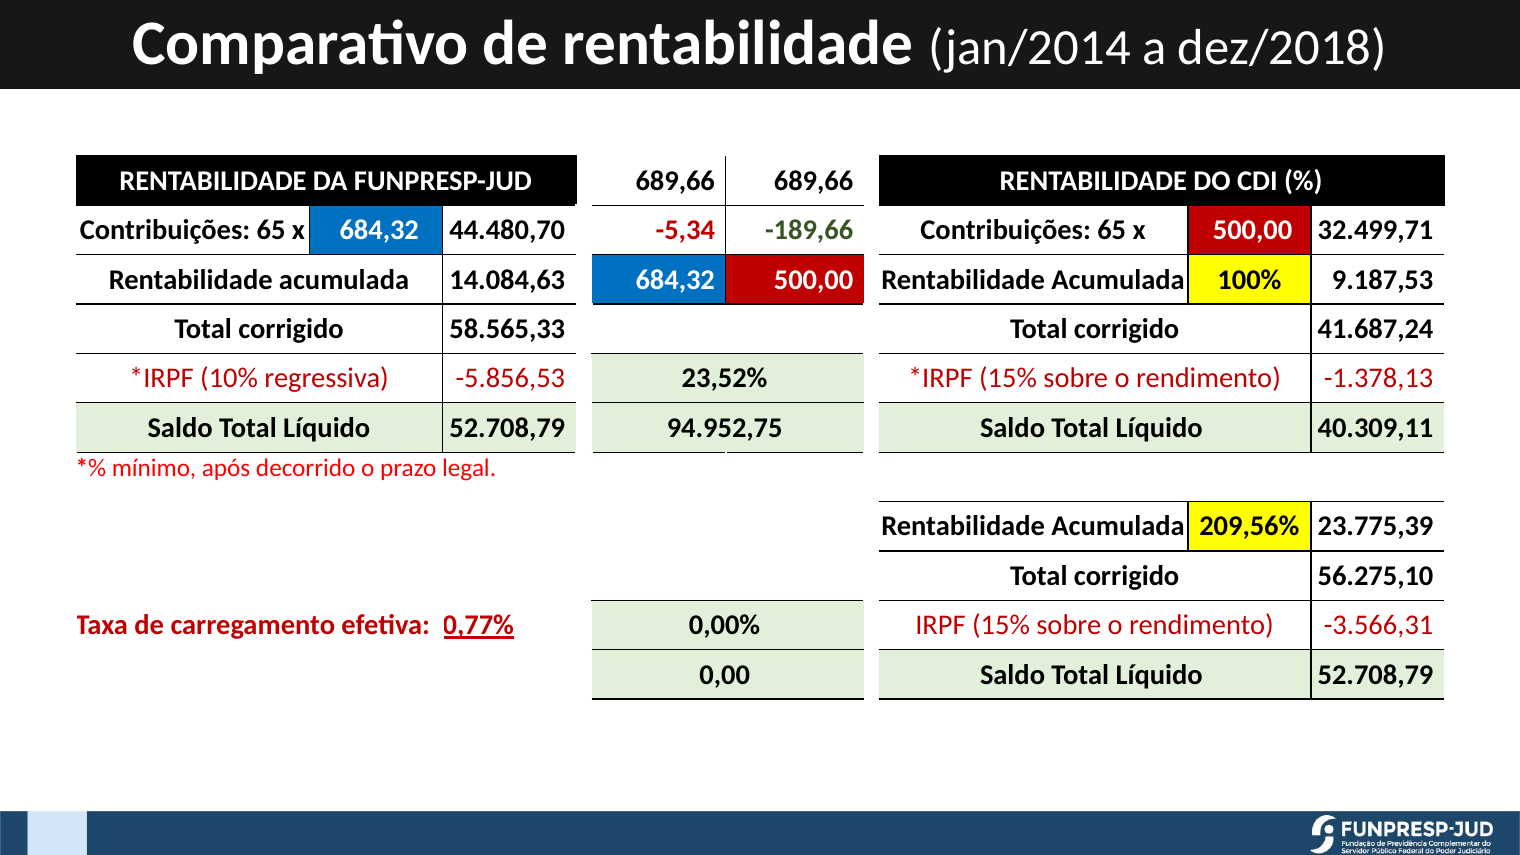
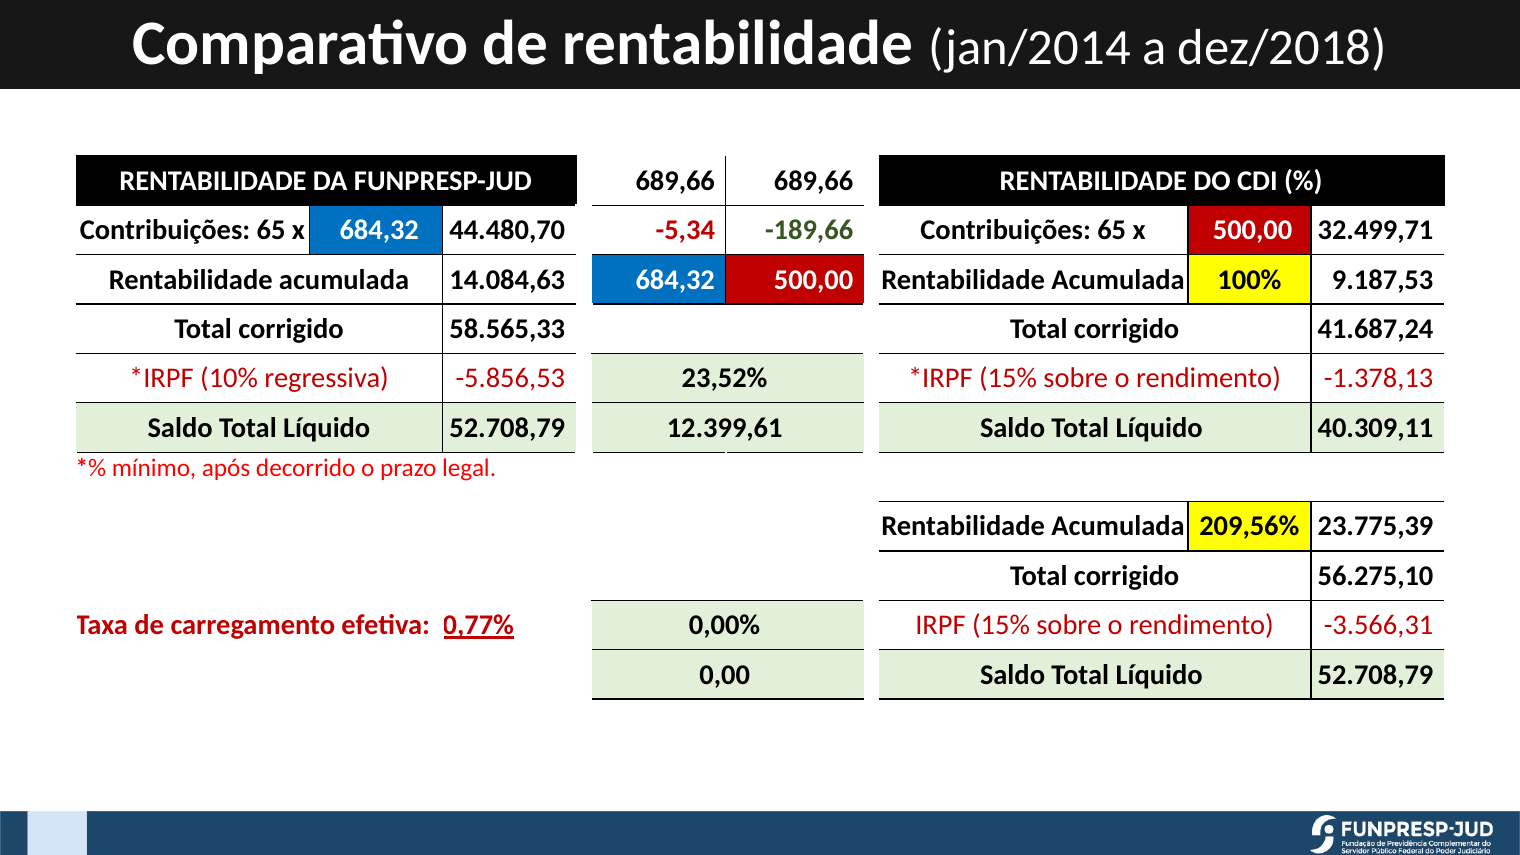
94.952,75: 94.952,75 -> 12.399,61
